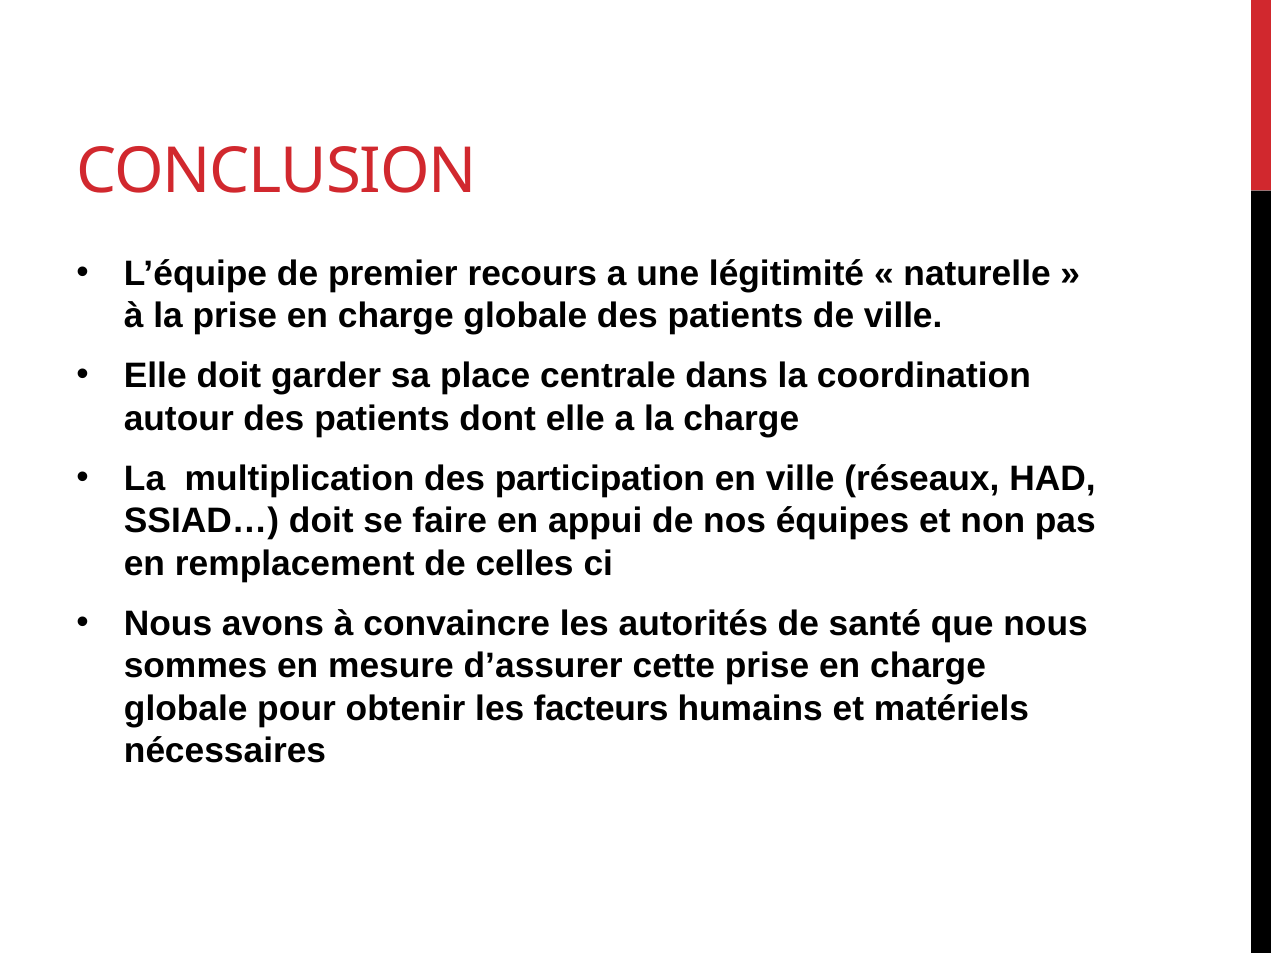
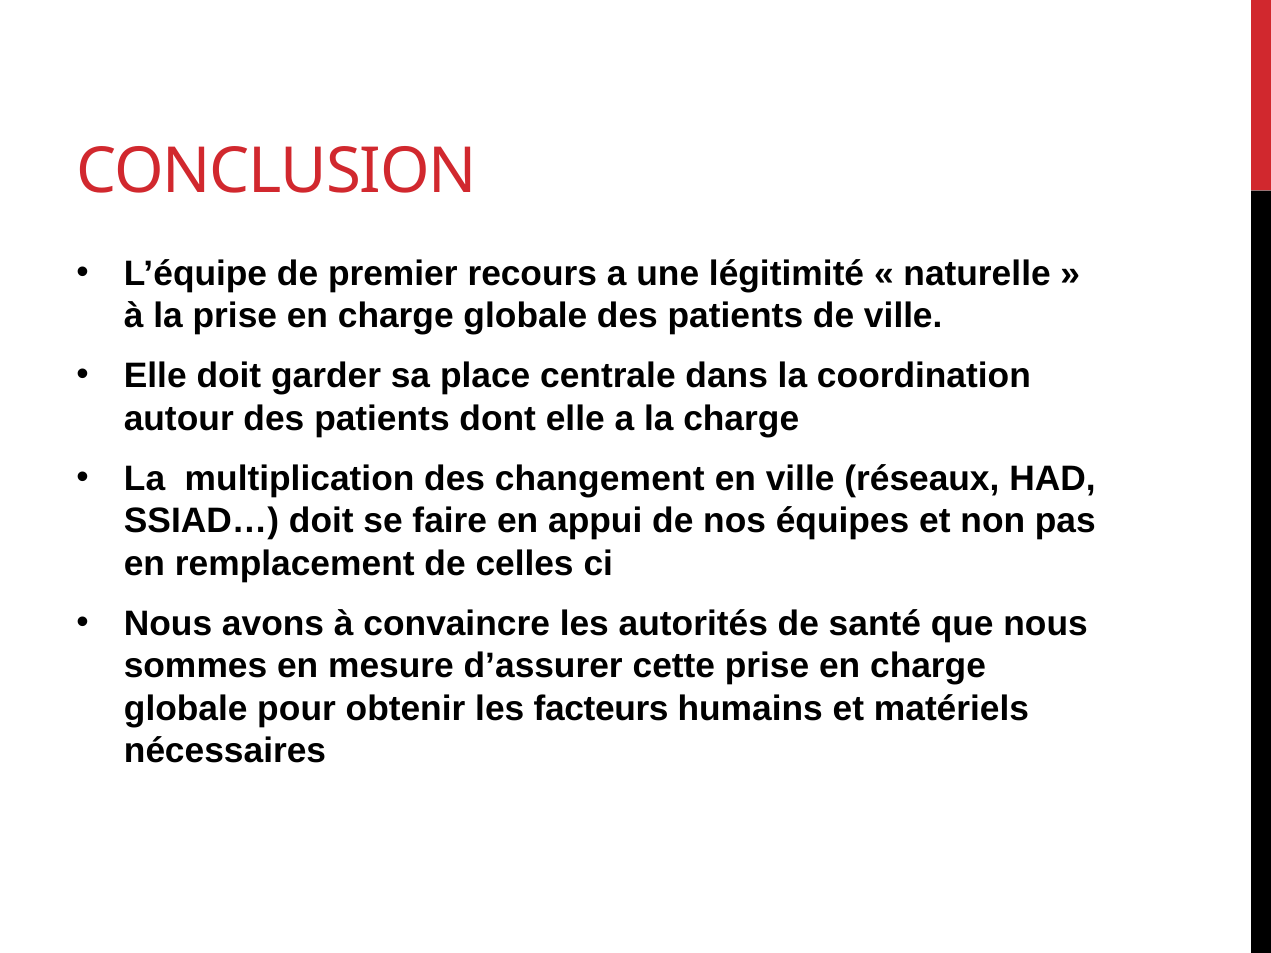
participation: participation -> changement
